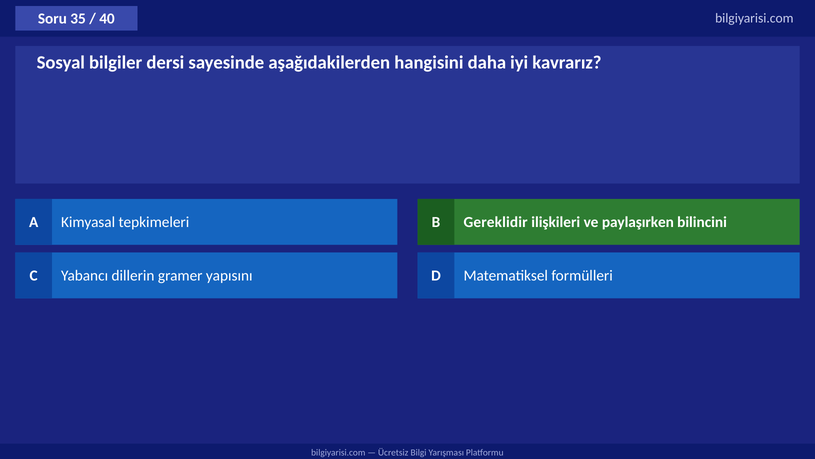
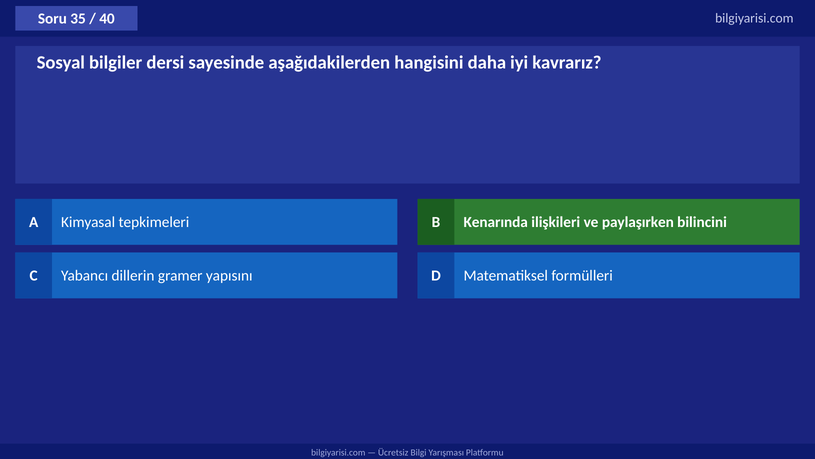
Gereklidir: Gereklidir -> Kenarında
